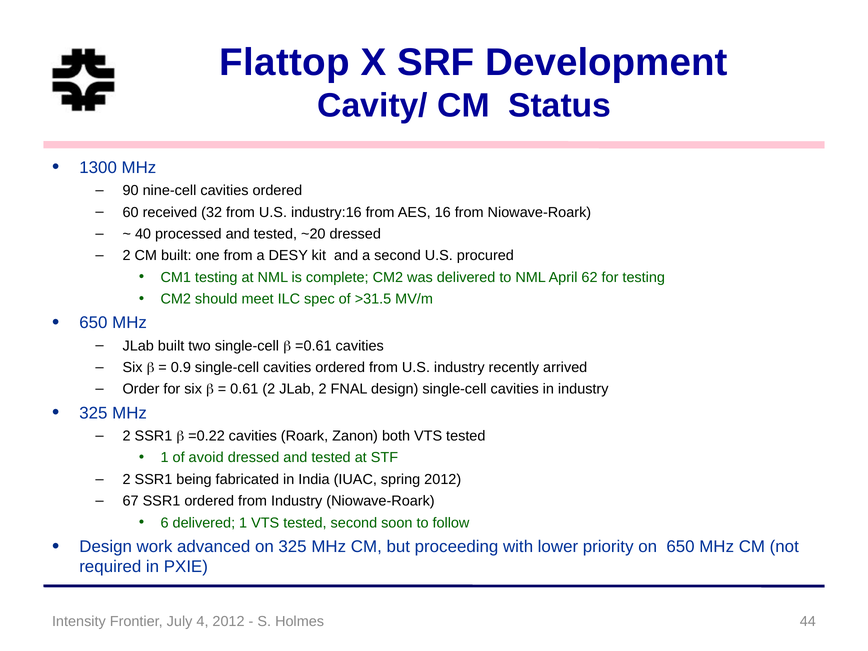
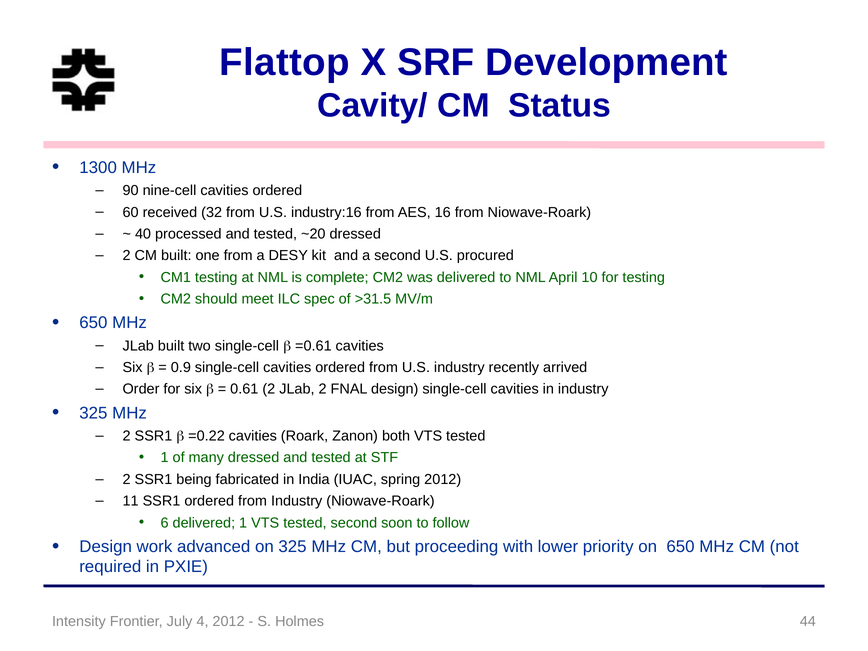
62: 62 -> 10
avoid: avoid -> many
67: 67 -> 11
